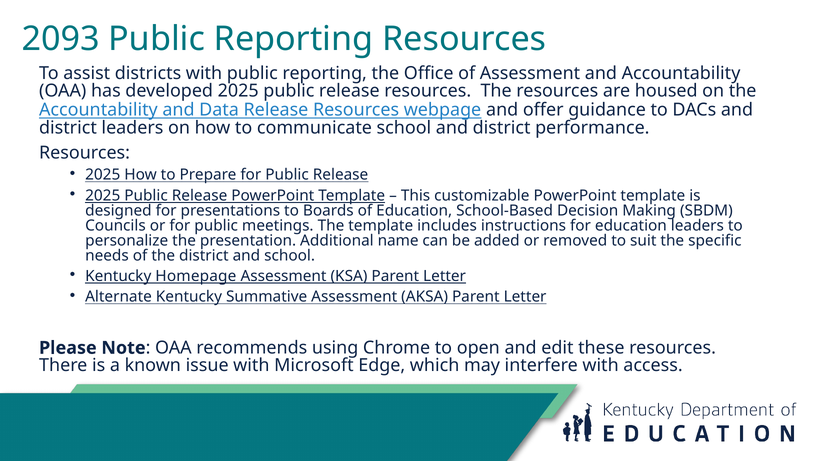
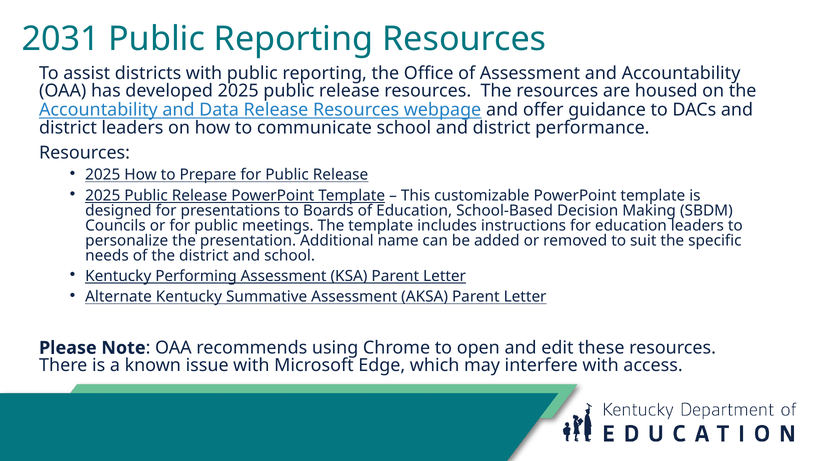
2093: 2093 -> 2031
Homepage: Homepage -> Performing
